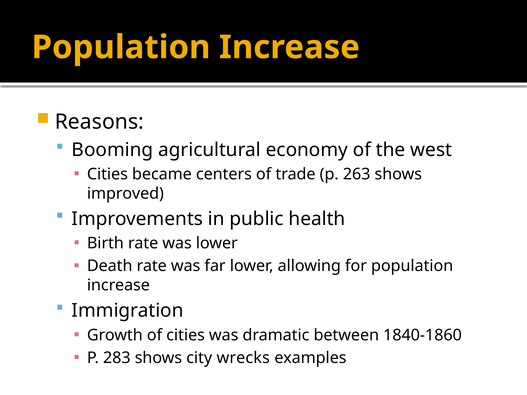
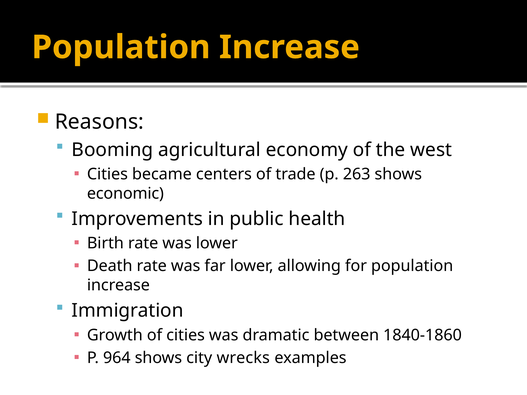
improved: improved -> economic
283: 283 -> 964
